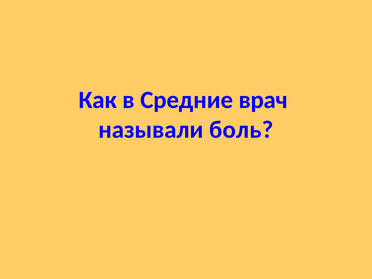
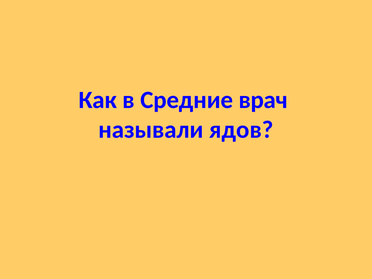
боль: боль -> ядов
